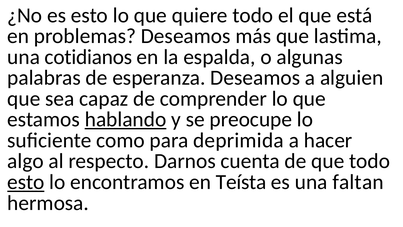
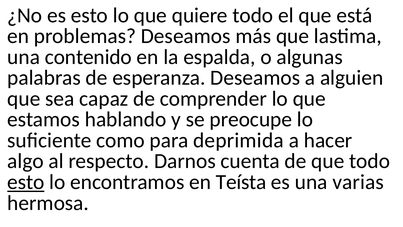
cotidianos: cotidianos -> contenido
hablando underline: present -> none
faltan: faltan -> varias
